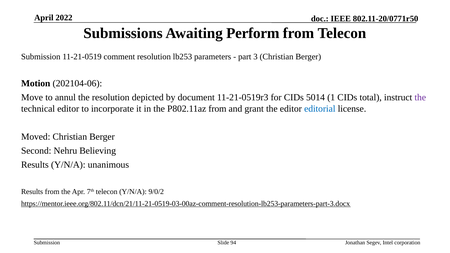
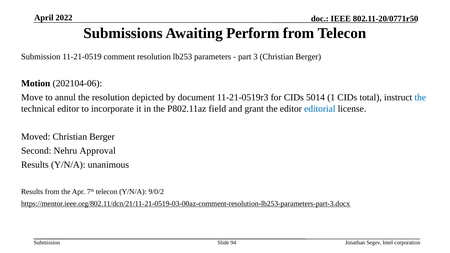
the at (420, 97) colour: purple -> blue
P802.11az from: from -> field
Believing: Believing -> Approval
